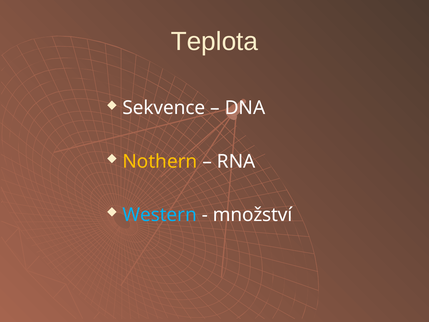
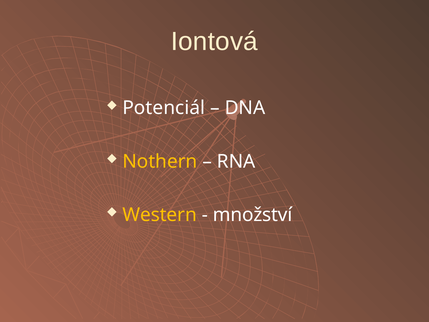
Teplota: Teplota -> Iontová
Sekvence: Sekvence -> Potenciál
Western colour: light blue -> yellow
